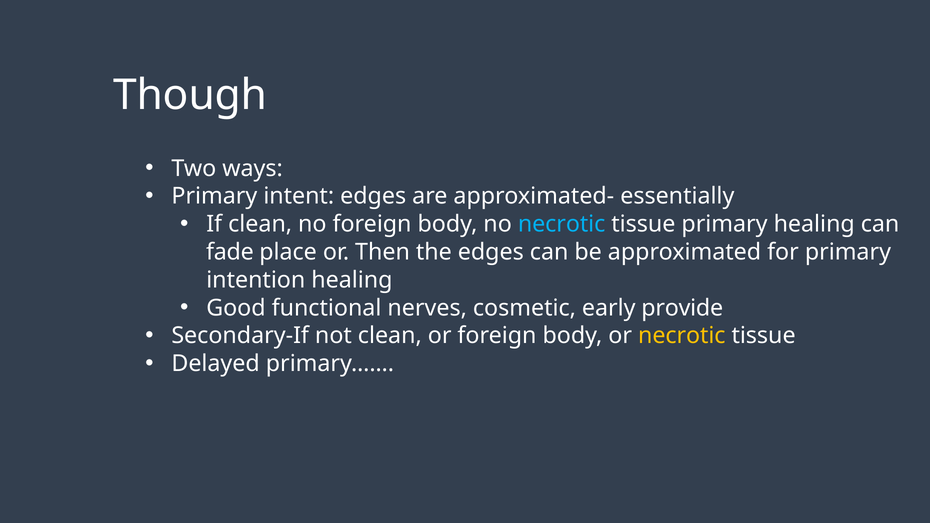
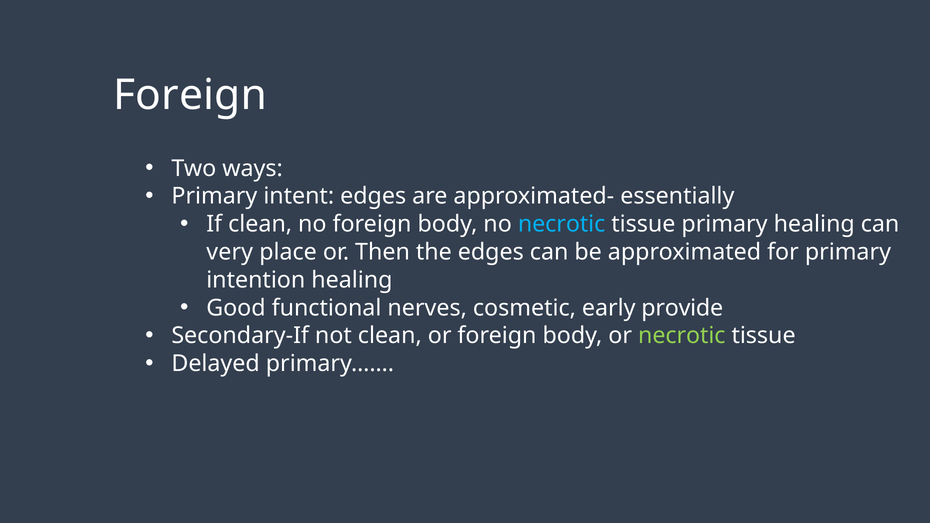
Though at (190, 95): Though -> Foreign
fade: fade -> very
necrotic at (682, 336) colour: yellow -> light green
